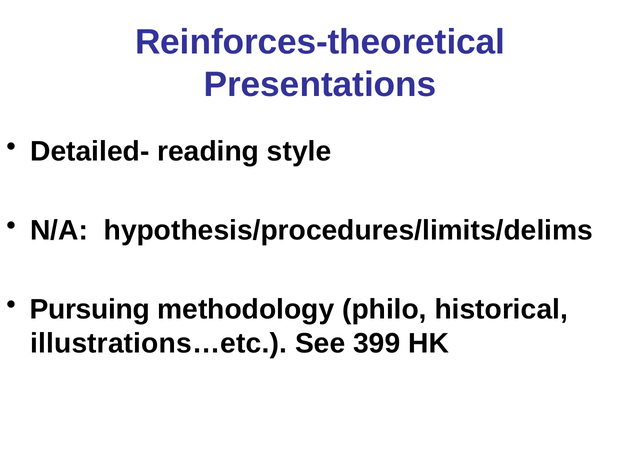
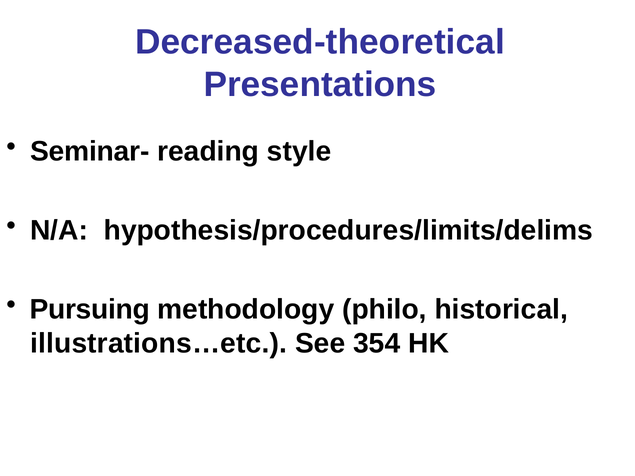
Reinforces-theoretical: Reinforces-theoretical -> Decreased-theoretical
Detailed-: Detailed- -> Seminar-
399: 399 -> 354
